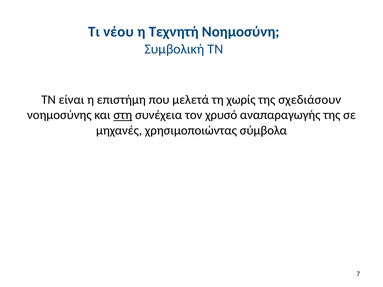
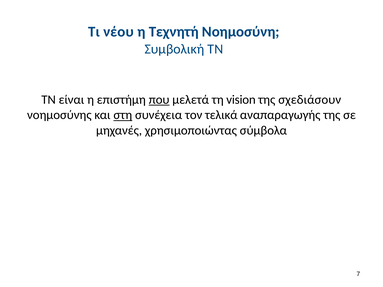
που underline: none -> present
χωρίς: χωρίς -> vision
χρυσό: χρυσό -> τελικά
